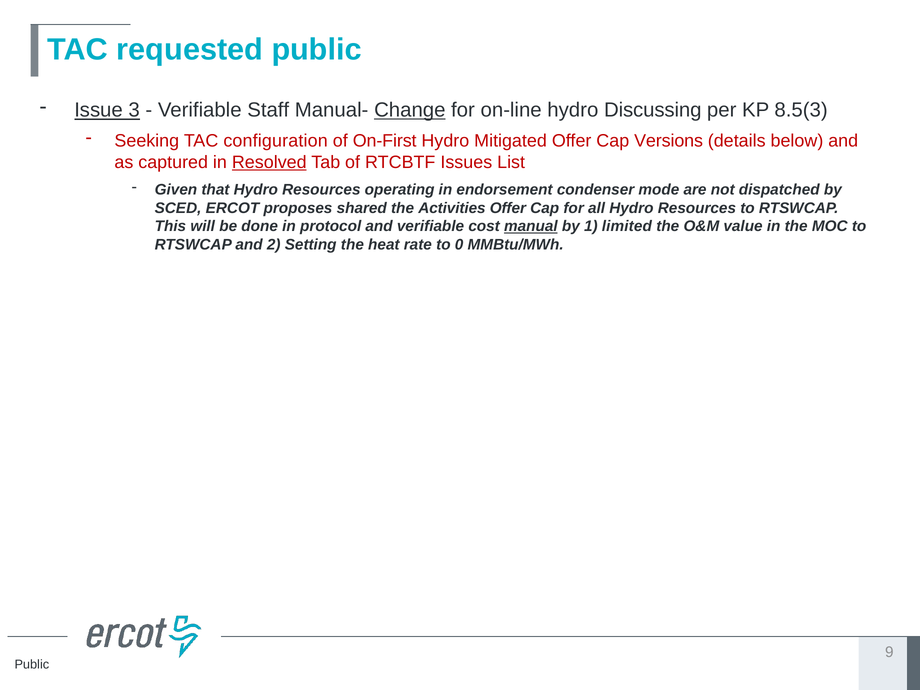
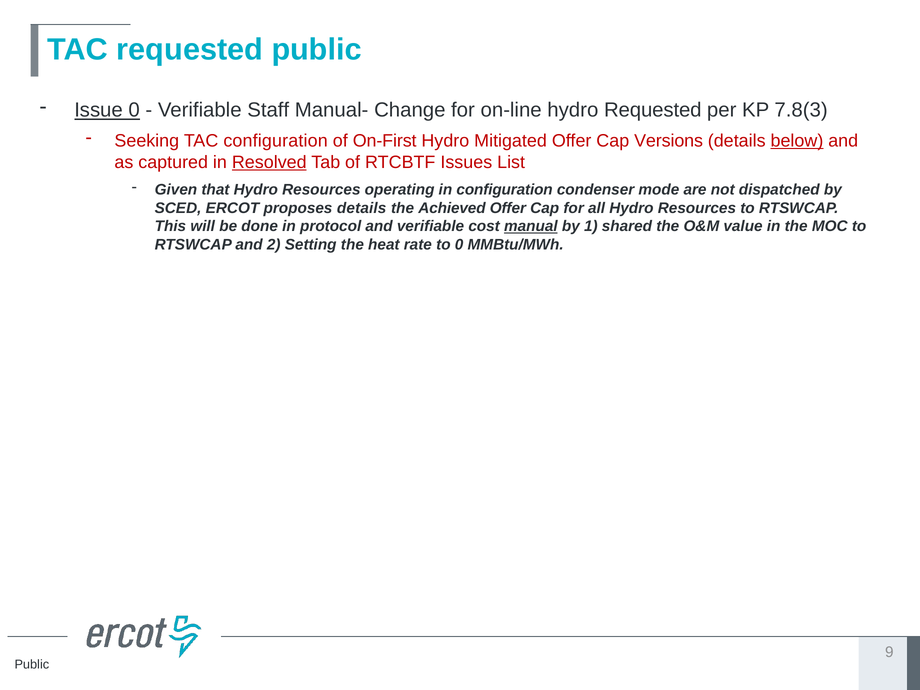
Issue 3: 3 -> 0
Change underline: present -> none
hydro Discussing: Discussing -> Requested
8.5(3: 8.5(3 -> 7.8(3
below underline: none -> present
in endorsement: endorsement -> configuration
proposes shared: shared -> details
Activities: Activities -> Achieved
limited: limited -> shared
